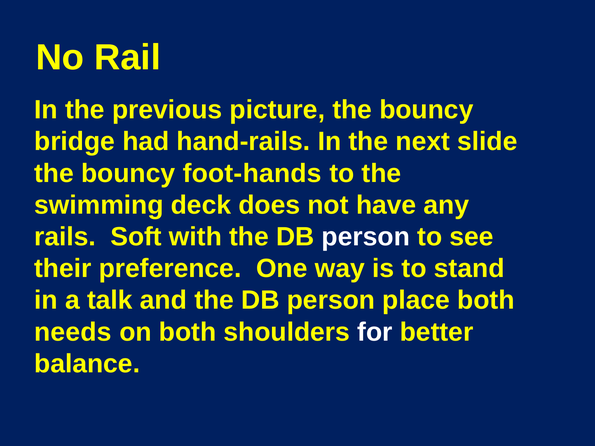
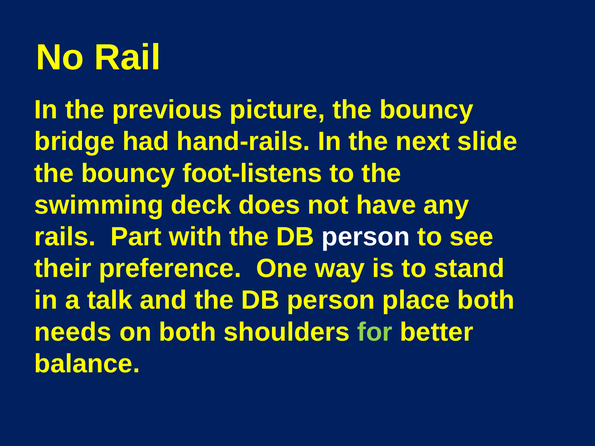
foot-hands: foot-hands -> foot-listens
Soft: Soft -> Part
for colour: white -> light green
